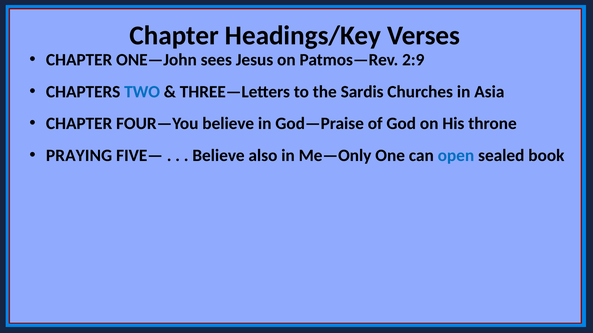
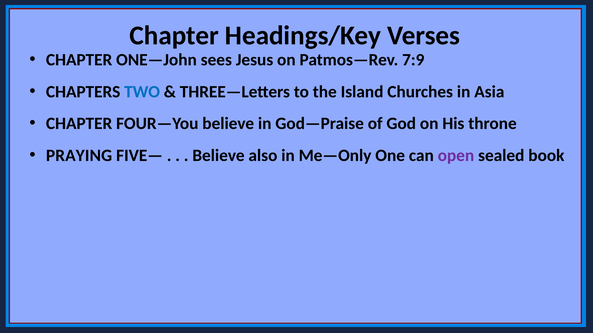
2:9: 2:9 -> 7:9
Sardis: Sardis -> Island
open colour: blue -> purple
